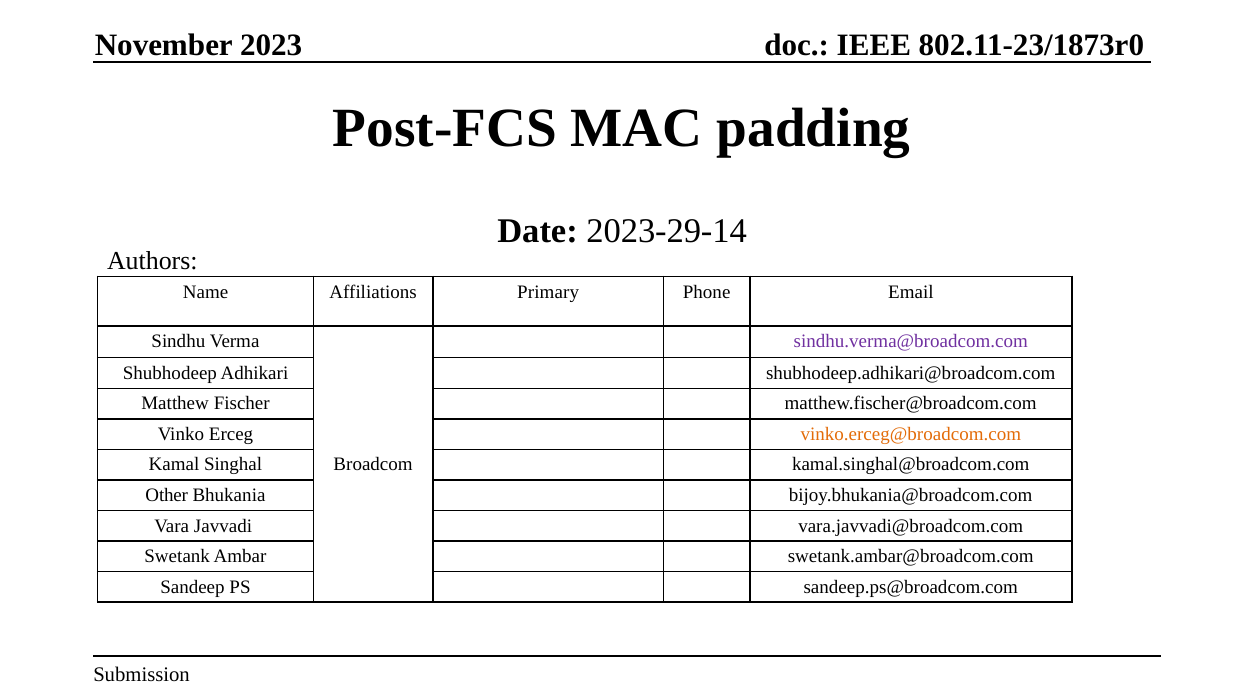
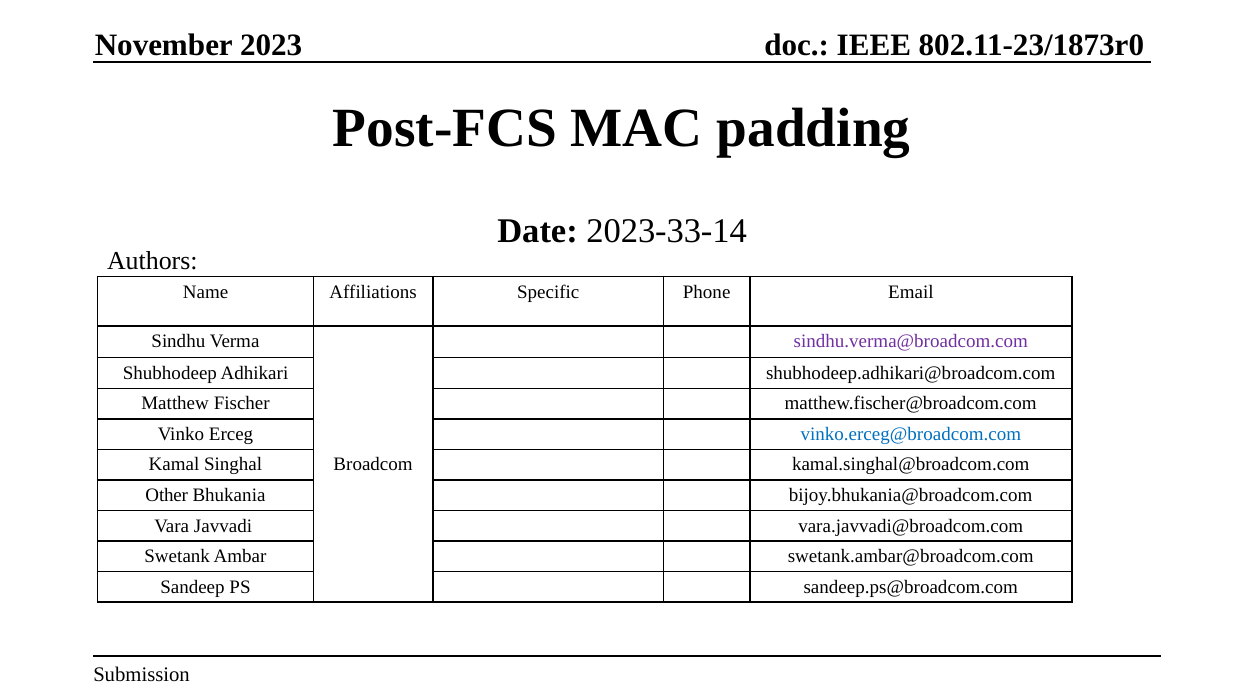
2023-29-14: 2023-29-14 -> 2023-33-14
Primary: Primary -> Specific
vinko.erceg@broadcom.com colour: orange -> blue
